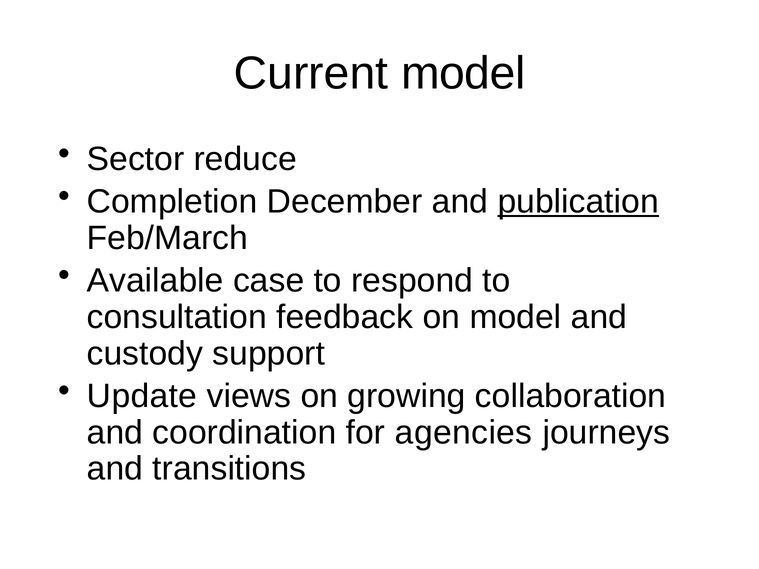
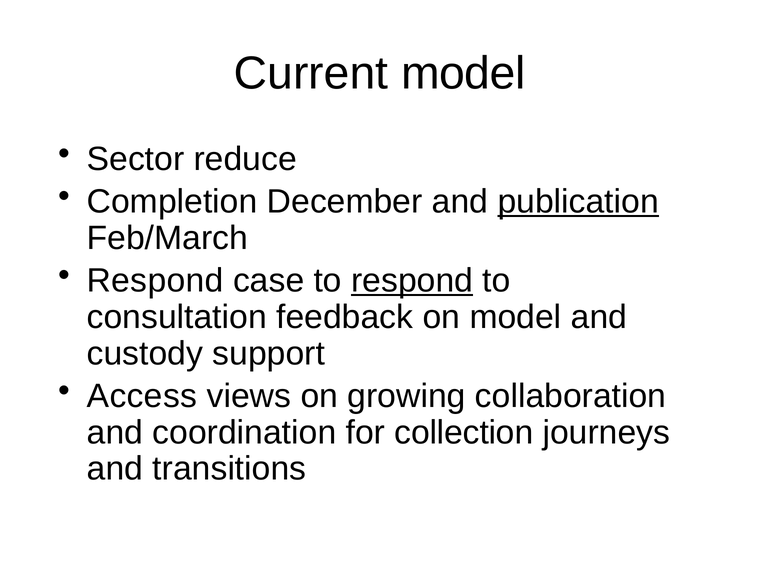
Available at (155, 281): Available -> Respond
respond at (412, 281) underline: none -> present
Update: Update -> Access
agencies: agencies -> collection
